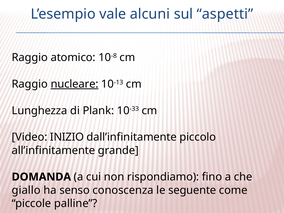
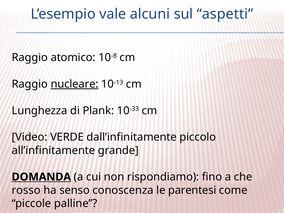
INIZIO: INIZIO -> VERDE
DOMANDA underline: none -> present
giallo: giallo -> rosso
seguente: seguente -> parentesi
